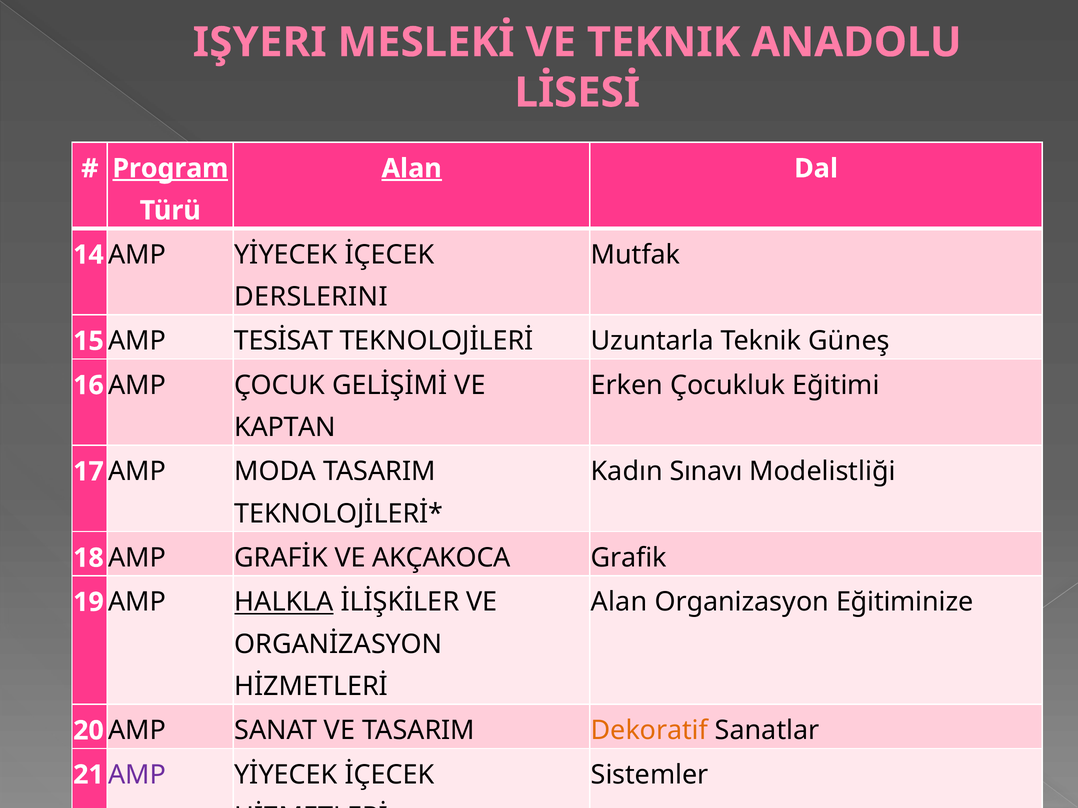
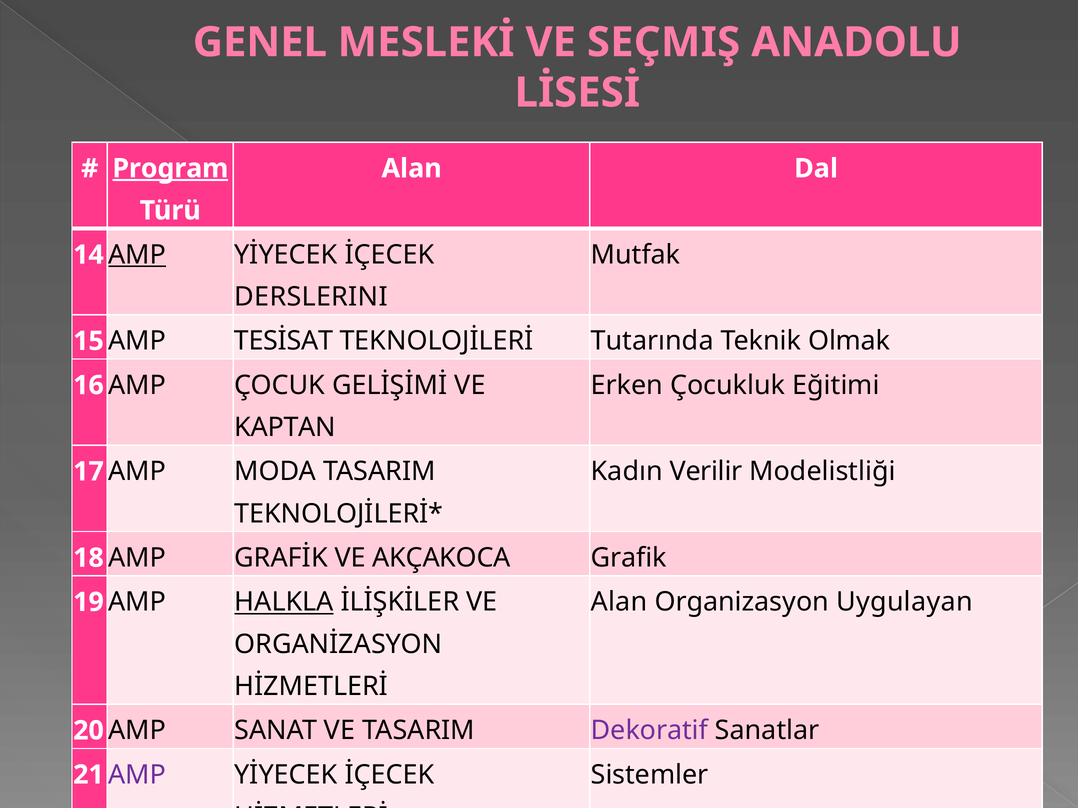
IŞYERI: IŞYERI -> GENEL
VE TEKNIK: TEKNIK -> SEÇMIŞ
Alan at (412, 169) underline: present -> none
AMP at (137, 255) underline: none -> present
Uzuntarla: Uzuntarla -> Tutarında
Güneş: Güneş -> Olmak
Sınavı: Sınavı -> Verilir
Eğitiminize: Eğitiminize -> Uygulayan
Dekoratif colour: orange -> purple
